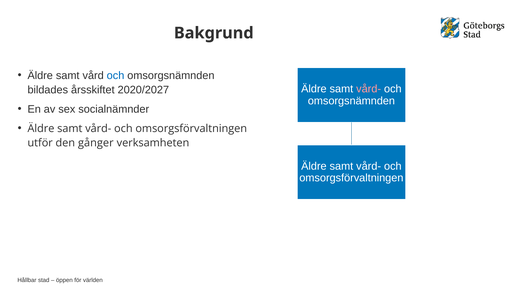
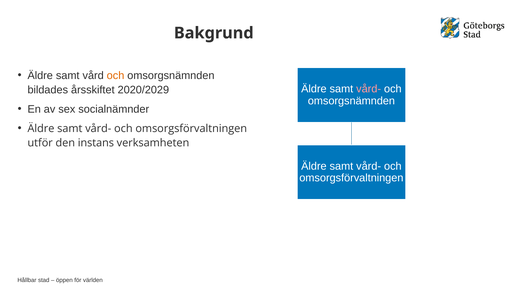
och at (116, 75) colour: blue -> orange
2020/2027: 2020/2027 -> 2020/2029
gånger: gånger -> instans
